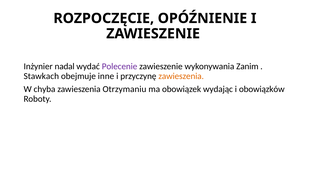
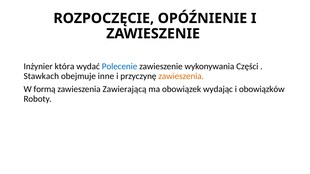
nadal: nadal -> która
Polecenie colour: purple -> blue
Zanim: Zanim -> Części
chyba: chyba -> formą
Otrzymaniu: Otrzymaniu -> Zawierającą
